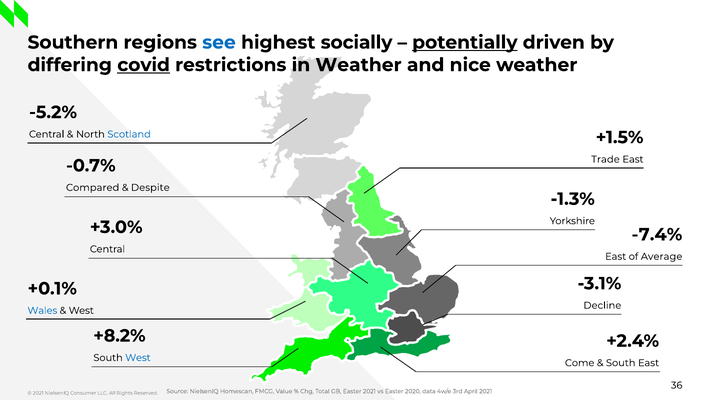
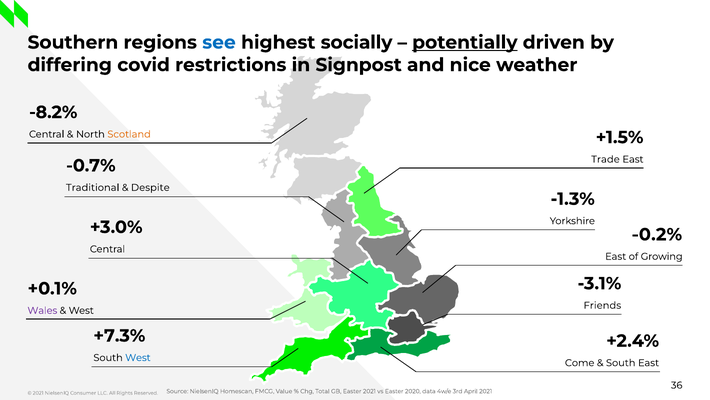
covid underline: present -> none
in Weather: Weather -> Signpost
-5.2%: -5.2% -> -8.2%
Scotland colour: blue -> orange
Compared: Compared -> Traditional
-7.4%: -7.4% -> -0.2%
Average: Average -> Growing
Decline: Decline -> Friends
Wales colour: blue -> purple
+8.2%: +8.2% -> +7.3%
